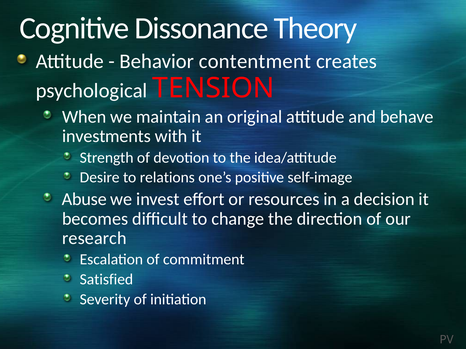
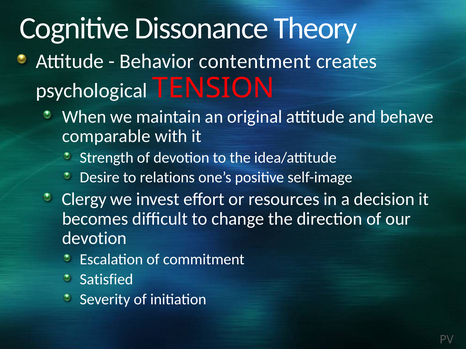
investments: investments -> comparable
Abuse: Abuse -> Clergy
research at (94, 239): research -> devotion
